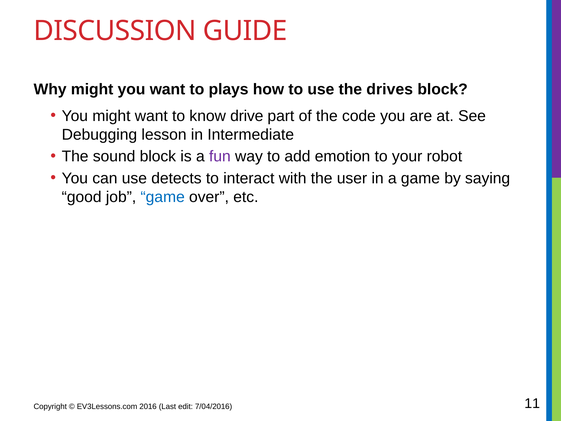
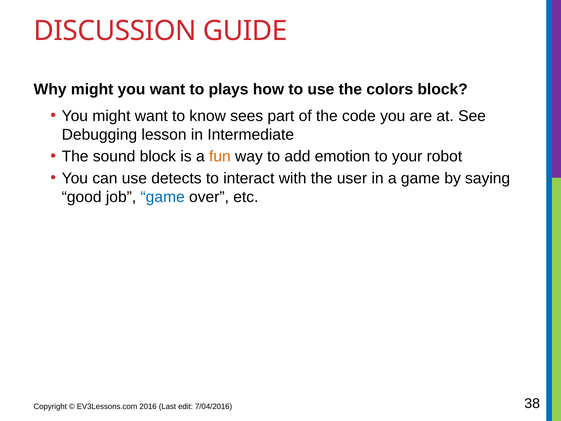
drives: drives -> colors
drive: drive -> sees
fun colour: purple -> orange
11: 11 -> 38
